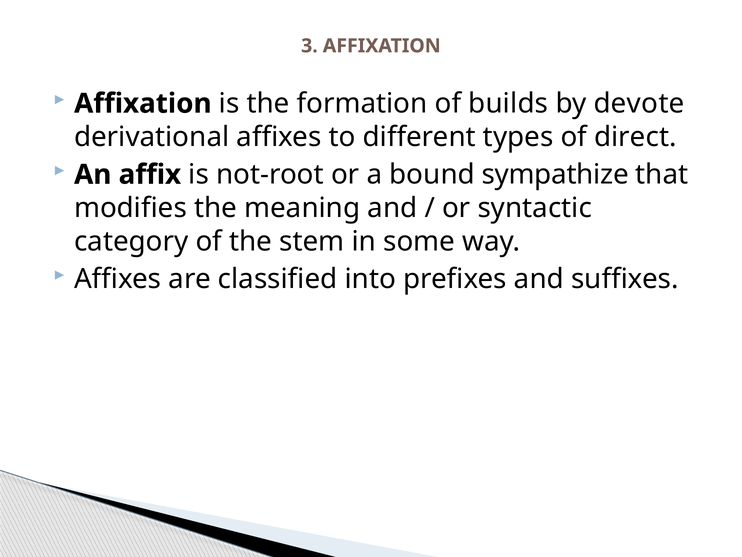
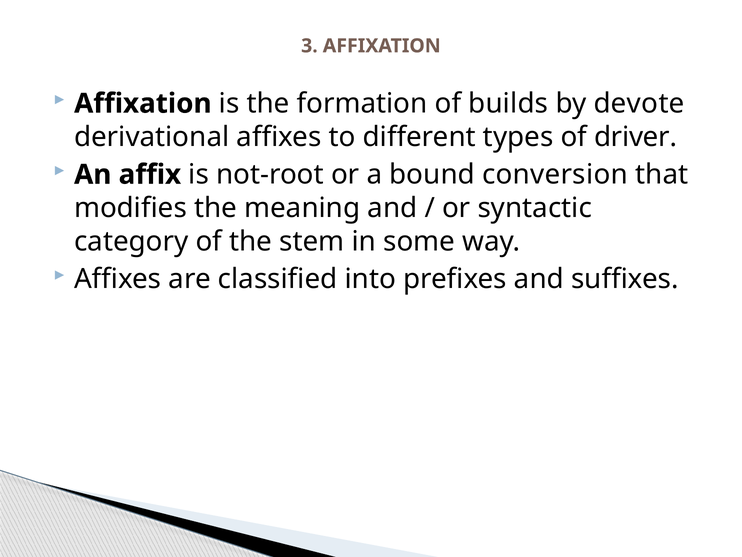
direct: direct -> driver
sympathize: sympathize -> conversion
